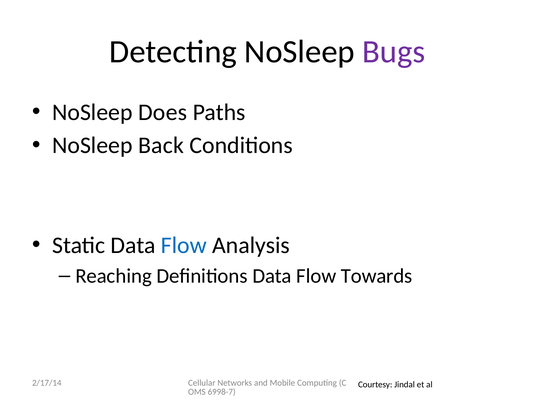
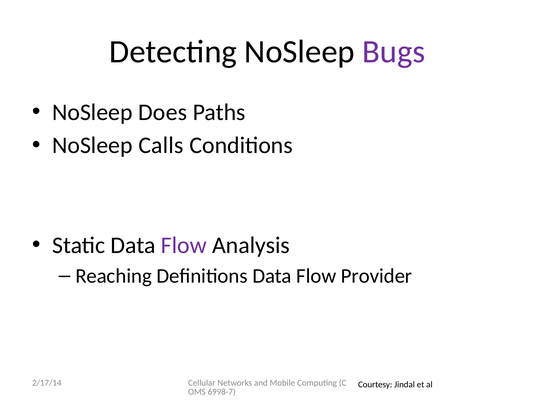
Back: Back -> Calls
Flow at (184, 245) colour: blue -> purple
Towards: Towards -> Provider
